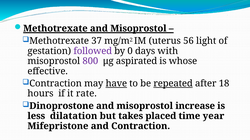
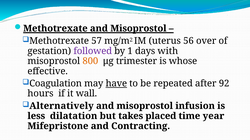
37: 37 -> 57
light: light -> over
0: 0 -> 1
800 colour: purple -> orange
aspirated: aspirated -> trimester
Contraction at (56, 84): Contraction -> Coagulation
repeated underline: present -> none
18: 18 -> 92
rate: rate -> wall
Dinoprostone: Dinoprostone -> Alternatively
increase: increase -> infusion
and Contraction: Contraction -> Contracting
